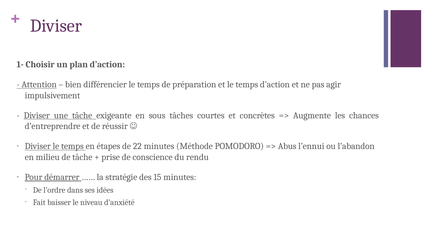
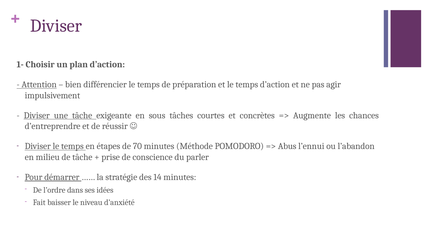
22: 22 -> 70
rendu: rendu -> parler
15: 15 -> 14
